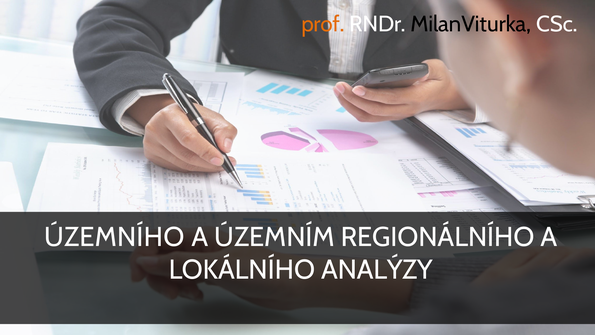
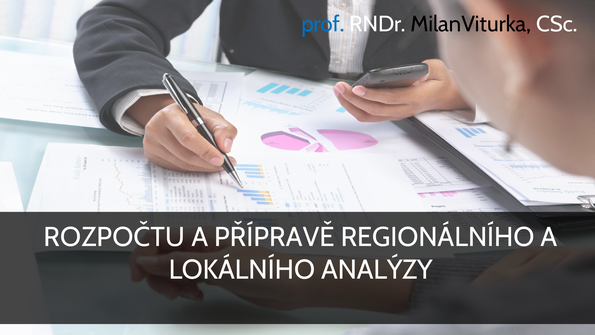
prof colour: orange -> blue
ÚZEMNÍHO: ÚZEMNÍHO -> ROZPOČTU
ÚZEMNÍM: ÚZEMNÍM -> PŘÍPRAVĚ
